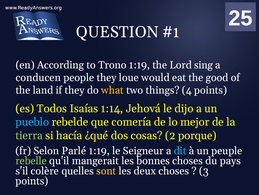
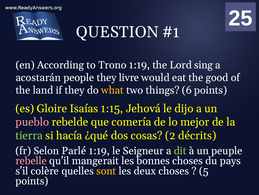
conducen: conducen -> acostarán
loue: loue -> livre
4: 4 -> 6
Todos: Todos -> Gloire
1:14: 1:14 -> 1:15
pueblo colour: light blue -> pink
porque: porque -> décrits
dit colour: light blue -> light green
rebelle colour: light green -> pink
3: 3 -> 5
